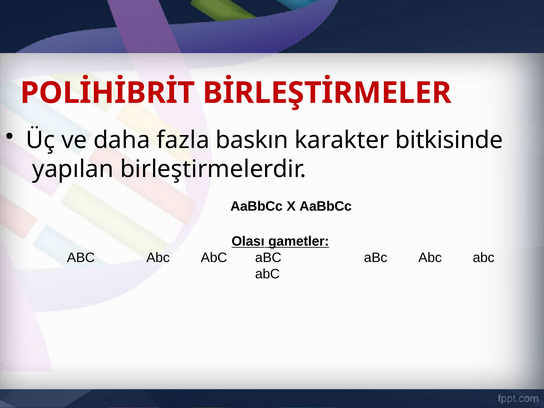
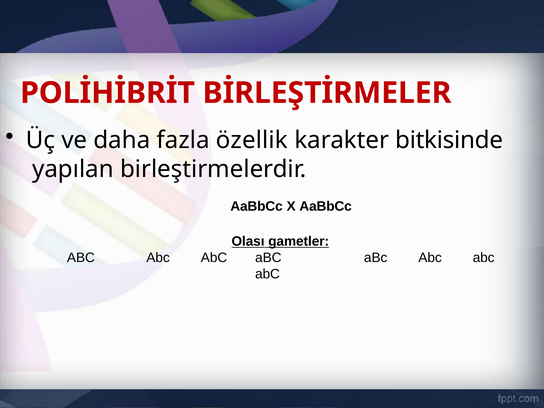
baskın: baskın -> özellik
